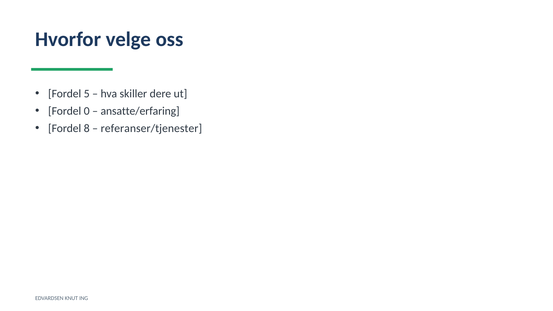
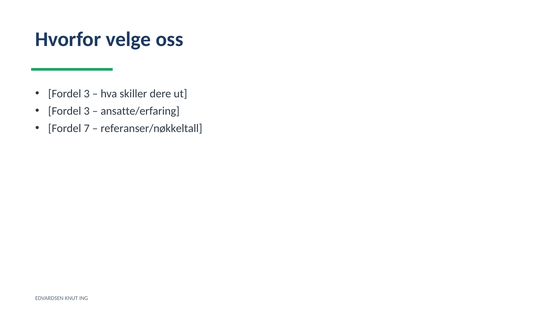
5 at (87, 94): 5 -> 3
0 at (87, 111): 0 -> 3
8: 8 -> 7
referanser/tjenester: referanser/tjenester -> referanser/nøkkeltall
